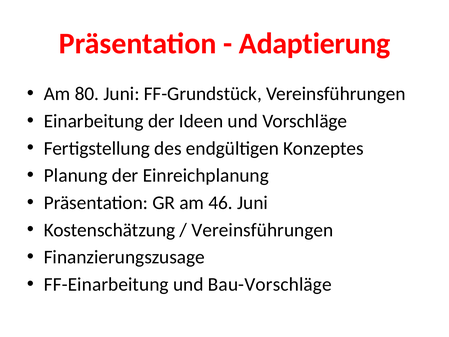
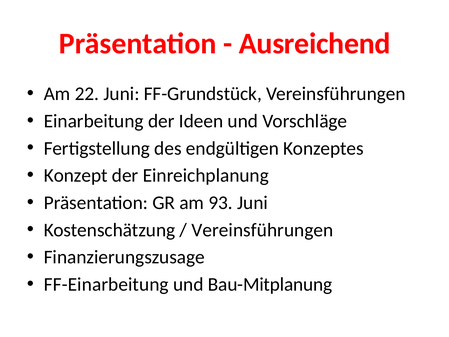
Adaptierung: Adaptierung -> Ausreichend
80: 80 -> 22
Planung: Planung -> Konzept
46: 46 -> 93
Bau-Vorschläge: Bau-Vorschläge -> Bau-Mitplanung
